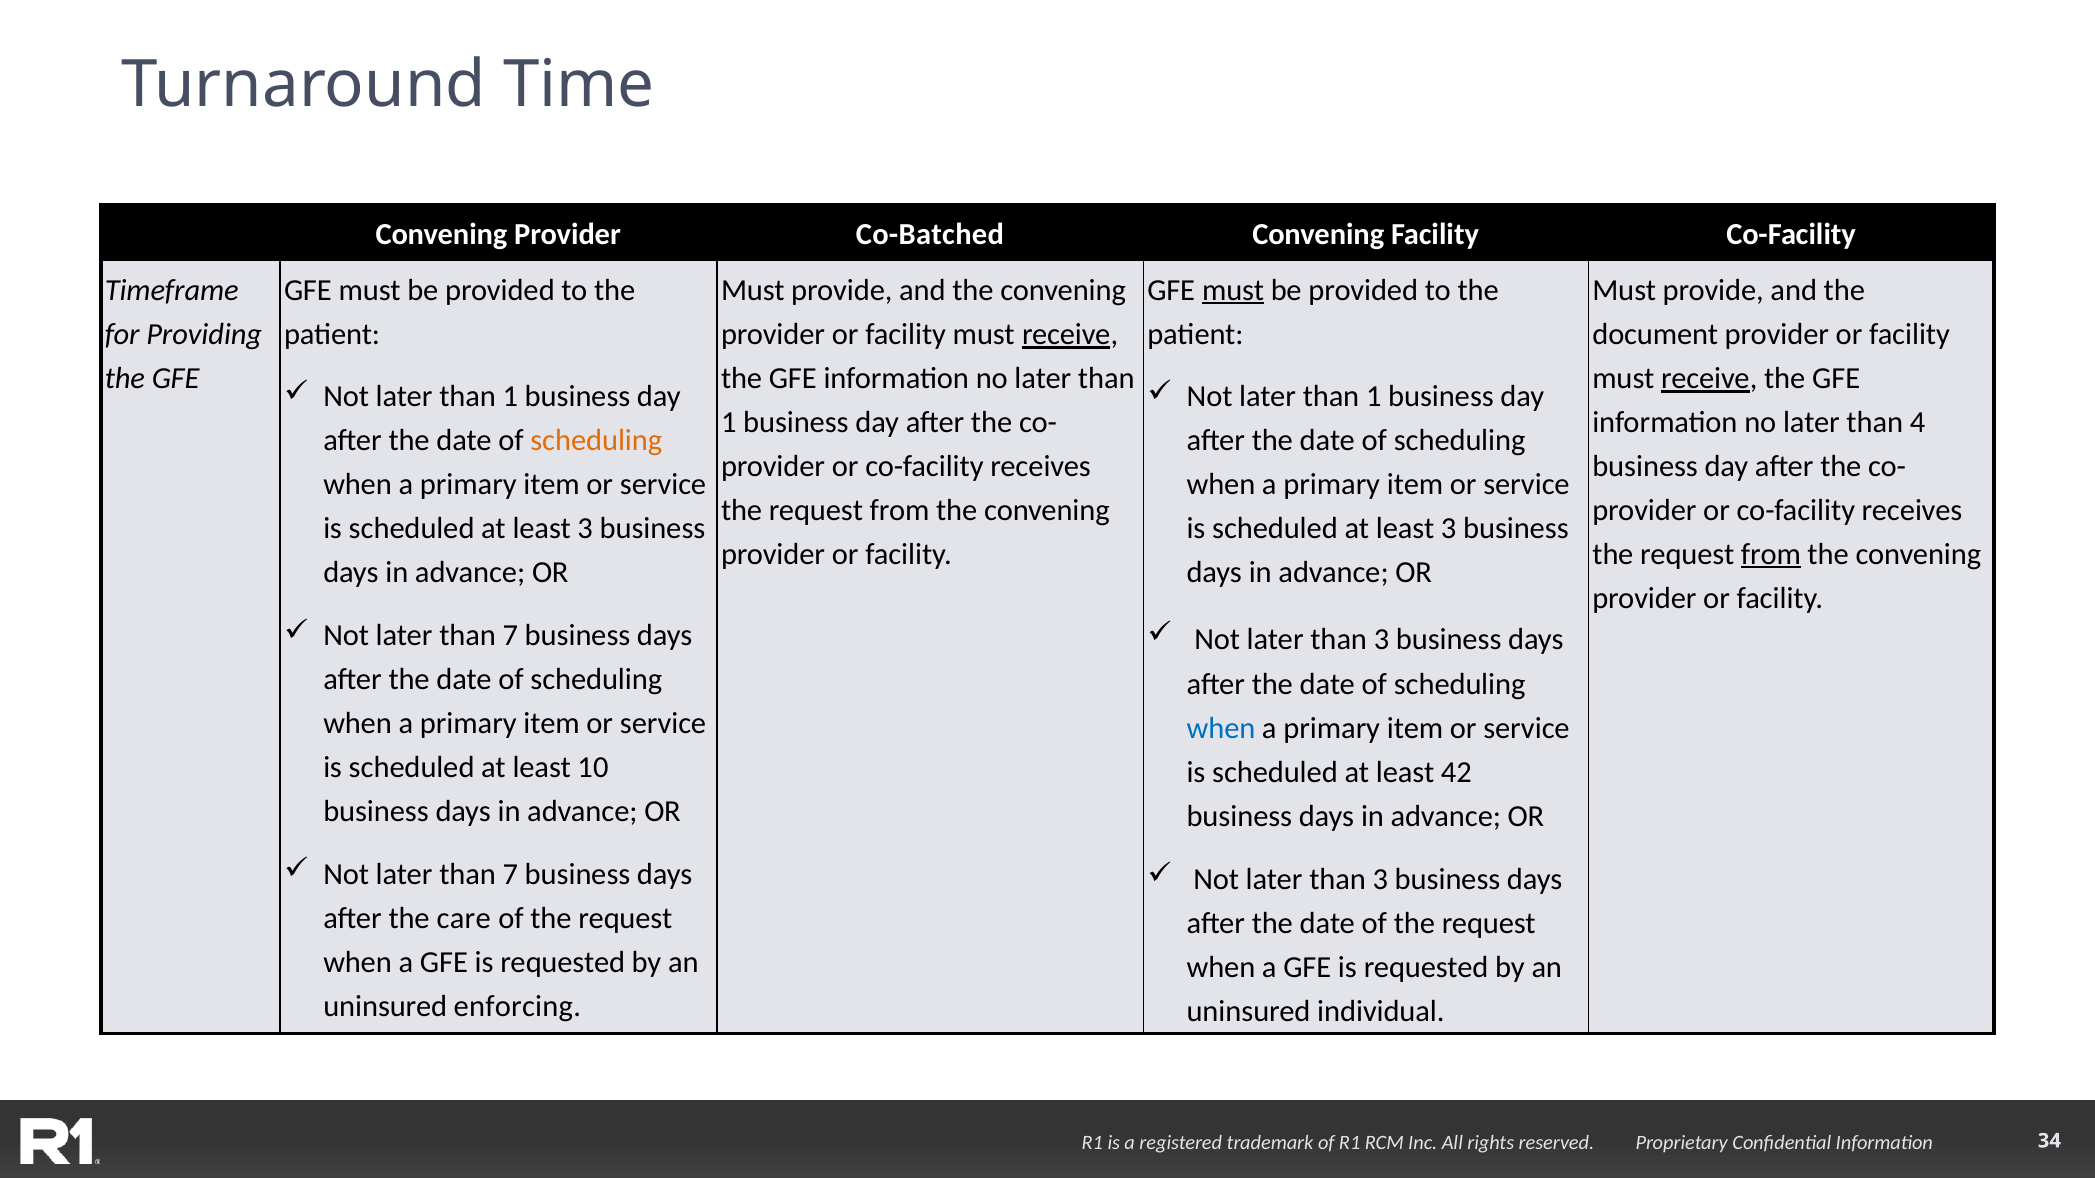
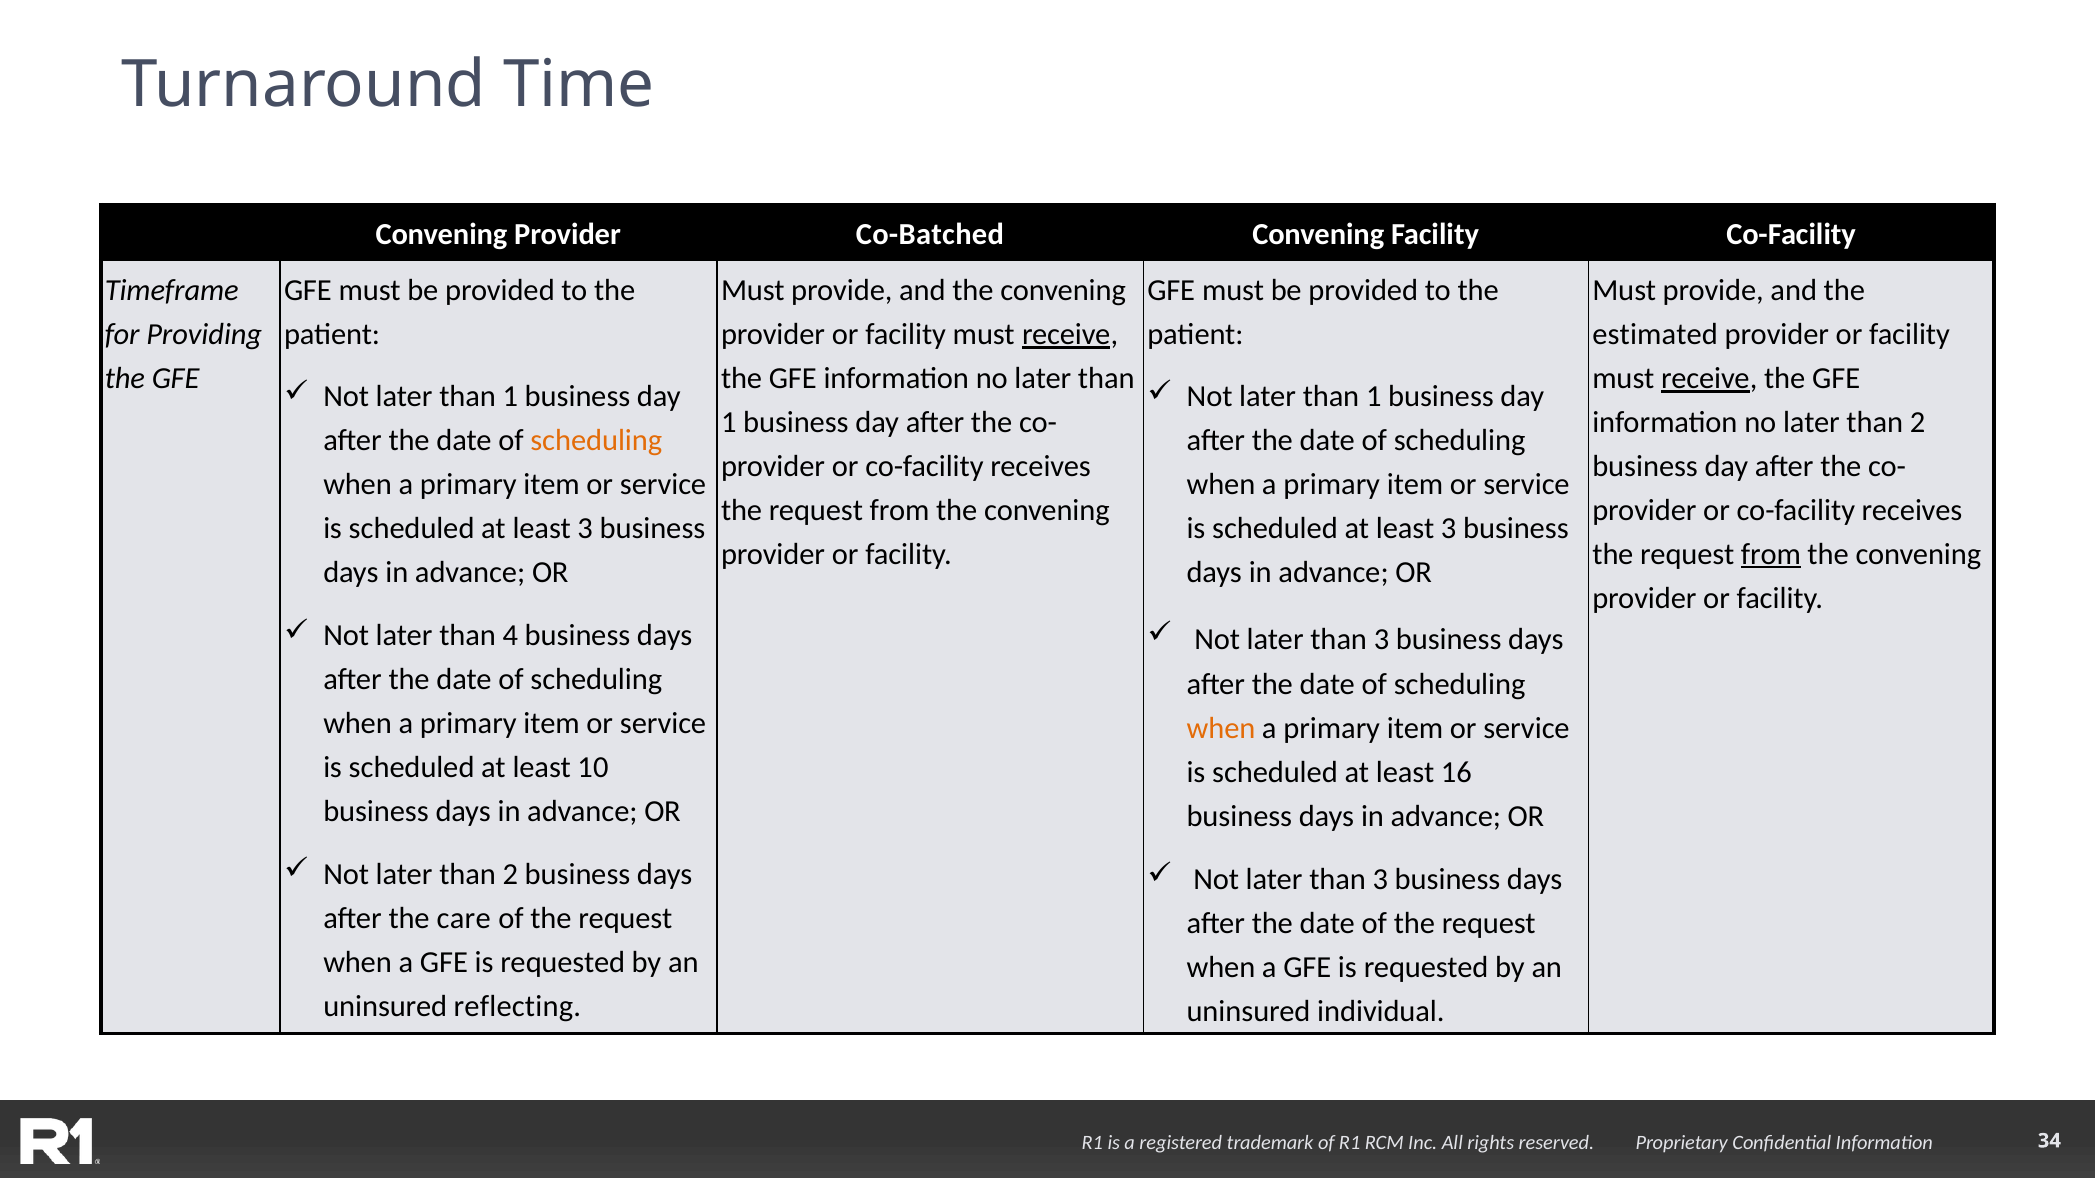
must at (1233, 290) underline: present -> none
document: document -> estimated
no later than 4: 4 -> 2
7 at (510, 636): 7 -> 4
when at (1221, 729) colour: blue -> orange
42: 42 -> 16
7 at (510, 874): 7 -> 2
enforcing: enforcing -> reflecting
